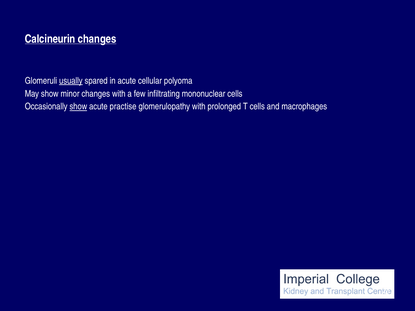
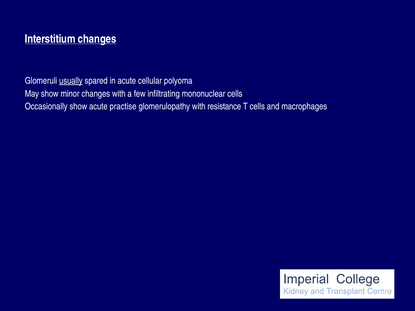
Calcineurin: Calcineurin -> Interstitium
show at (78, 107) underline: present -> none
prolonged: prolonged -> resistance
